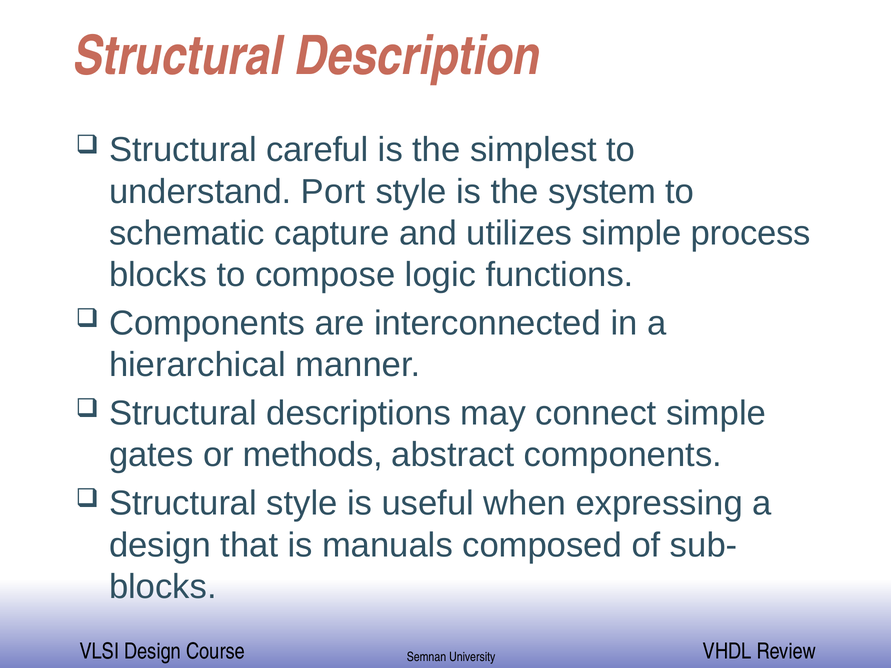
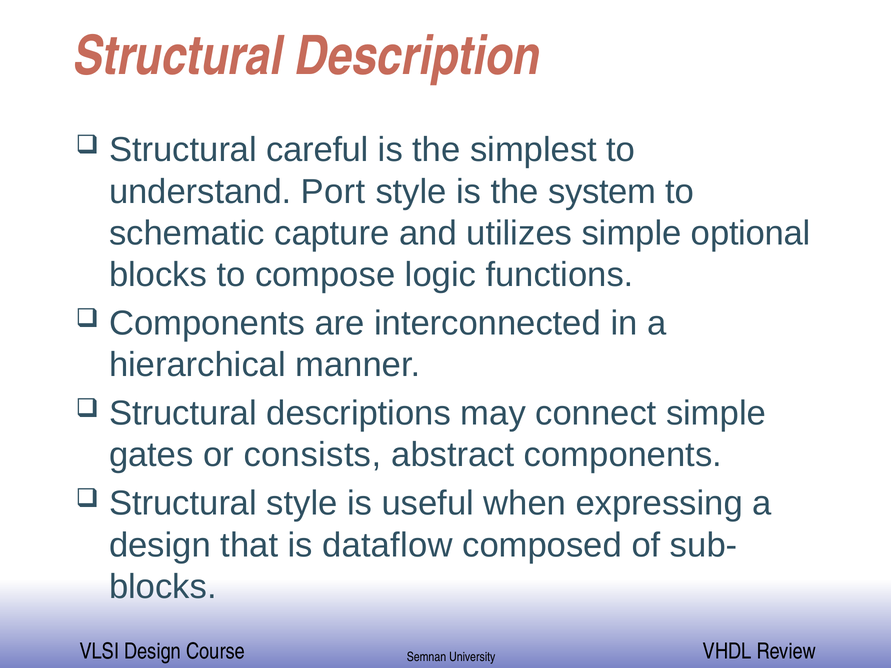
process: process -> optional
methods: methods -> consists
manuals: manuals -> dataflow
